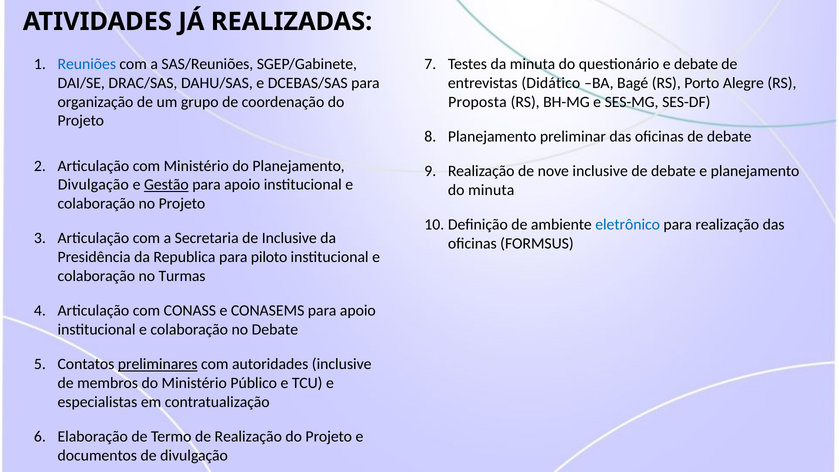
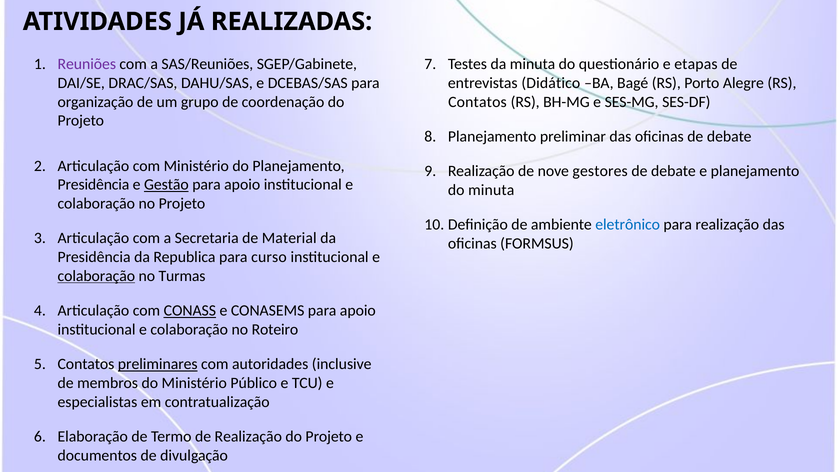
Reuniões colour: blue -> purple
e debate: debate -> etapas
Proposta at (477, 102): Proposta -> Contatos
nove inclusive: inclusive -> gestores
Divulgação at (93, 185): Divulgação -> Presidência
de Inclusive: Inclusive -> Material
piloto: piloto -> curso
colaboração at (96, 276) underline: none -> present
CONASS underline: none -> present
no Debate: Debate -> Roteiro
